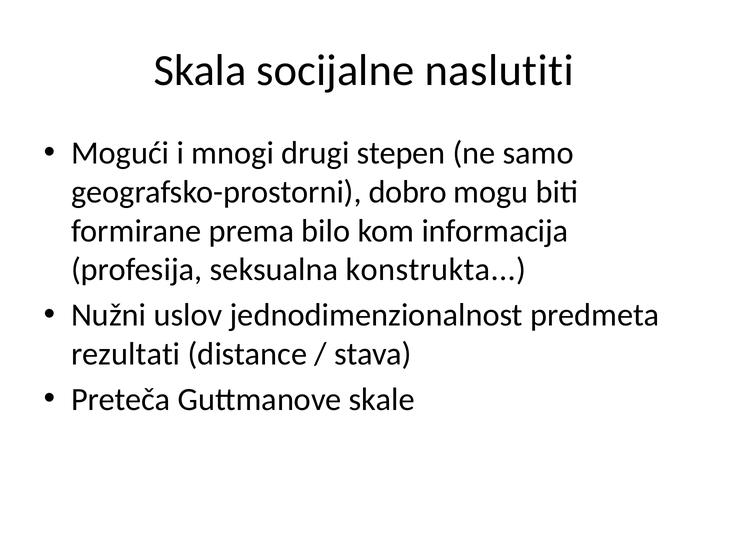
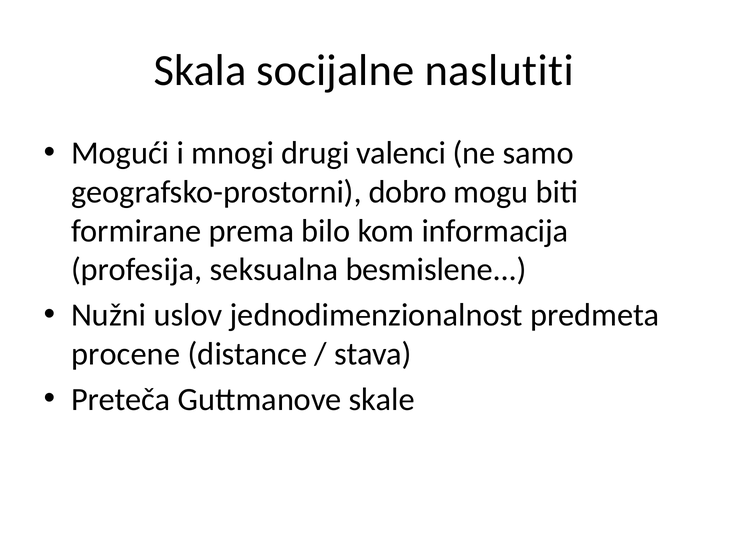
stepen: stepen -> valenci
konstrukta: konstrukta -> besmislene
rezultati: rezultati -> procene
